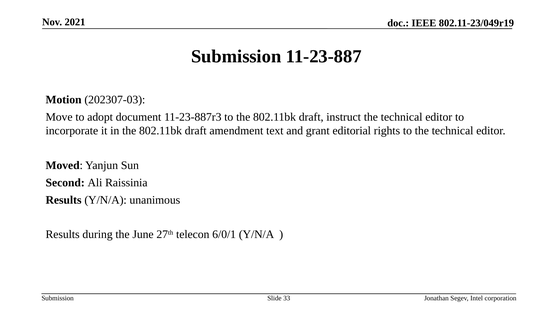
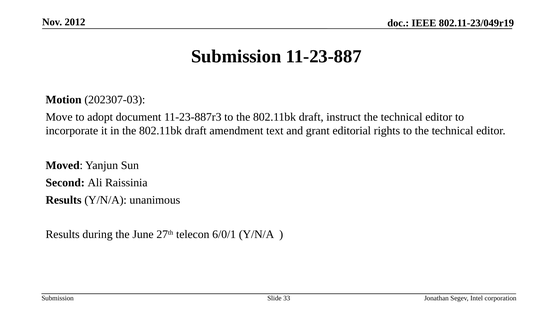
2021: 2021 -> 2012
